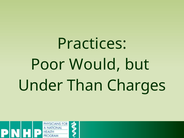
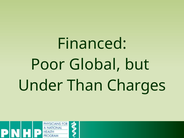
Practices: Practices -> Financed
Would: Would -> Global
